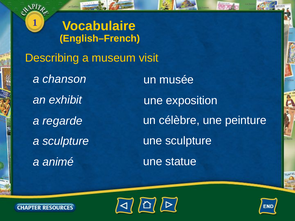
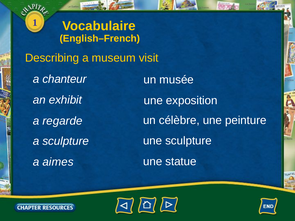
chanson: chanson -> chanteur
animé: animé -> aimes
